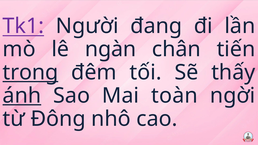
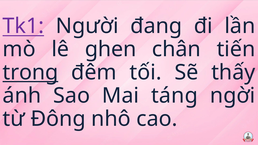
ngàn: ngàn -> ghen
ánh underline: present -> none
toàn: toàn -> táng
